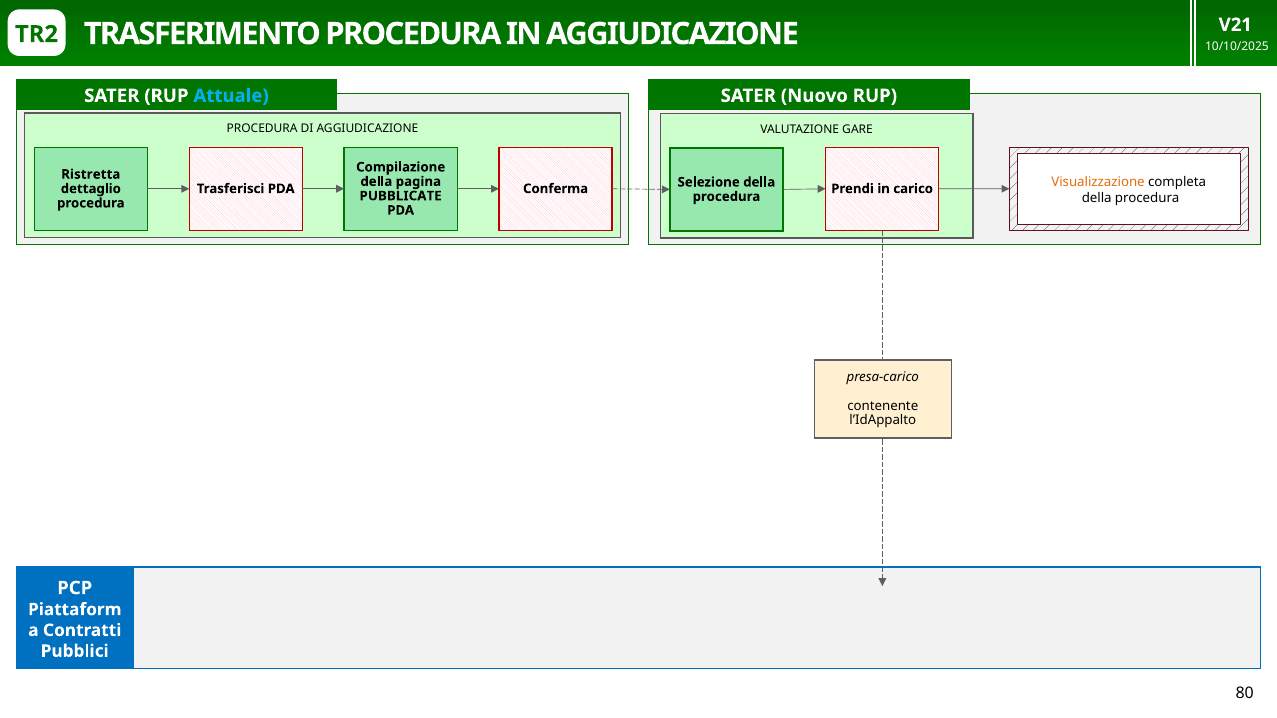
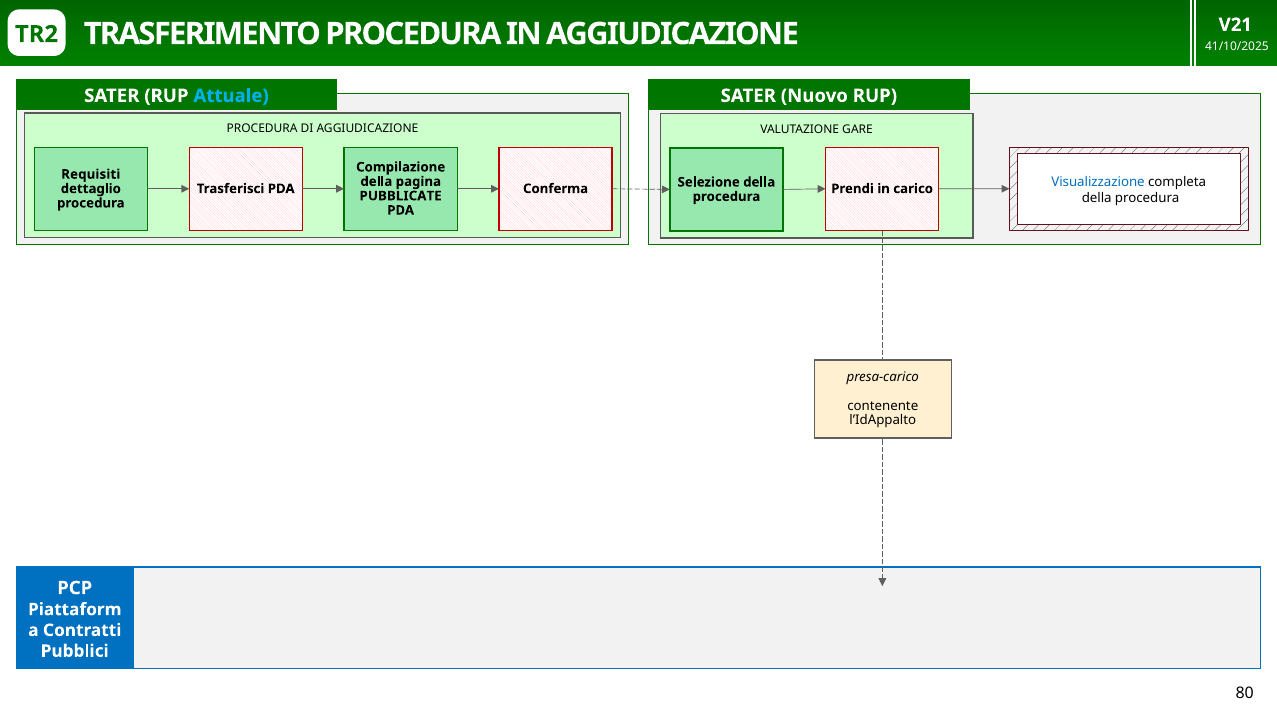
10/10/2025: 10/10/2025 -> 41/10/2025
Ristretta: Ristretta -> Requisiti
Visualizzazione colour: orange -> blue
